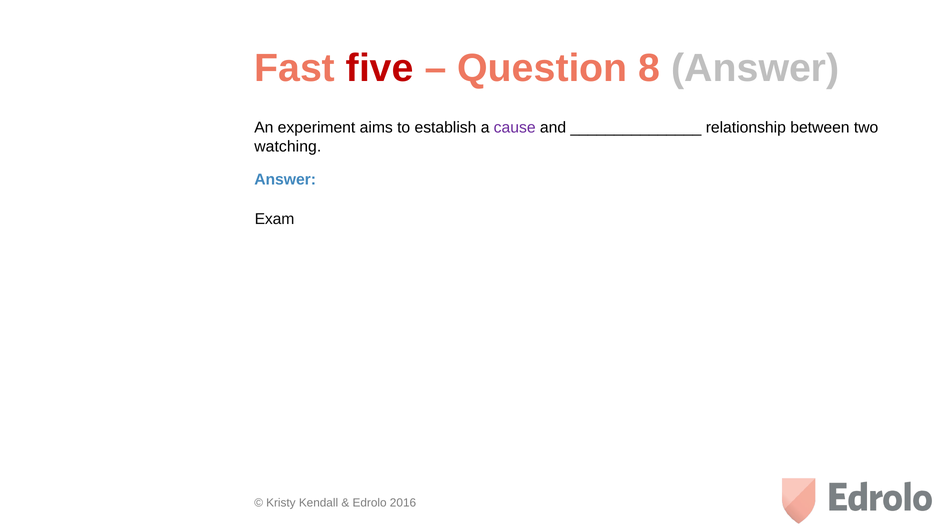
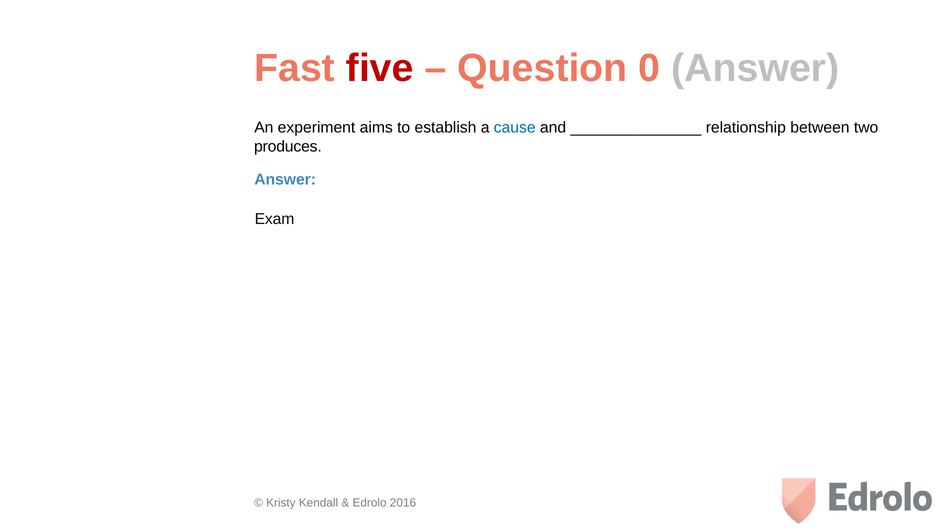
8: 8 -> 0
cause colour: purple -> blue
watching: watching -> produces
